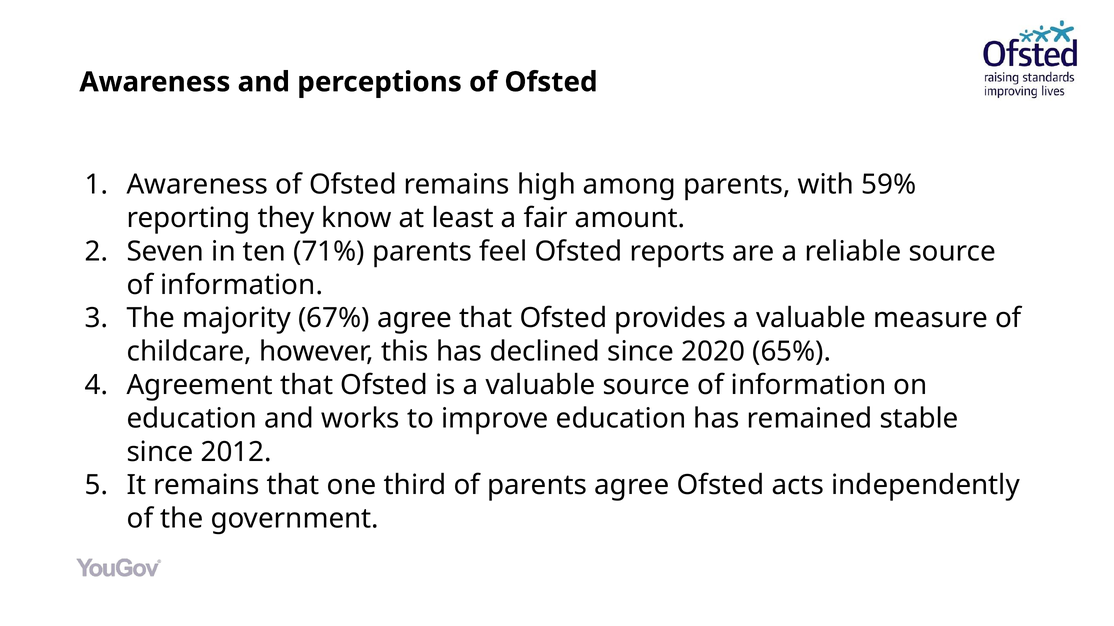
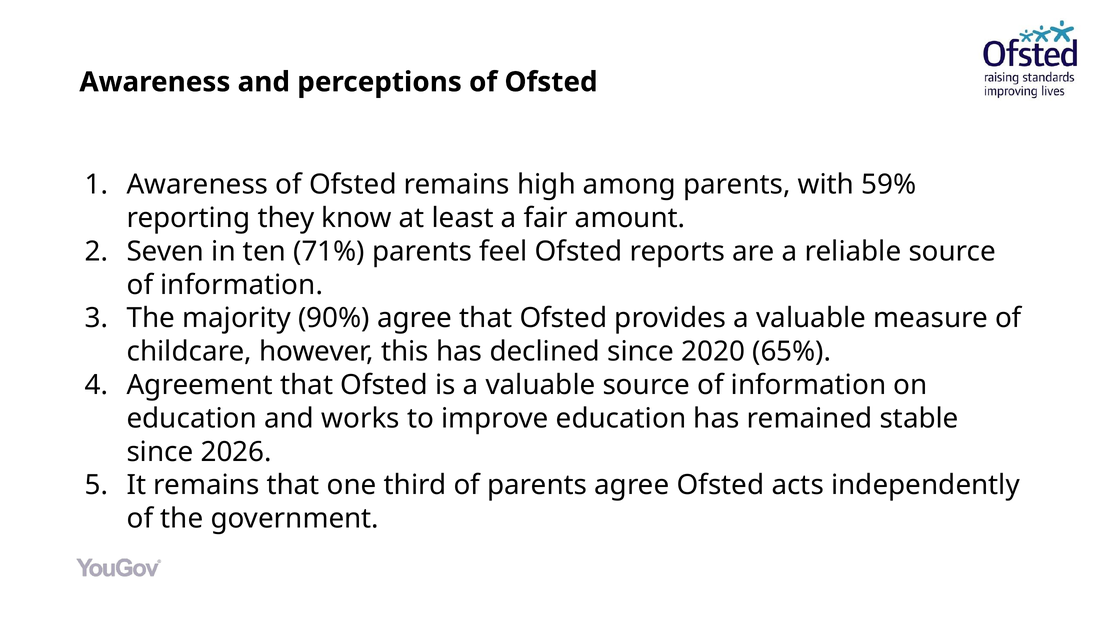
67%: 67% -> 90%
2012: 2012 -> 2026
